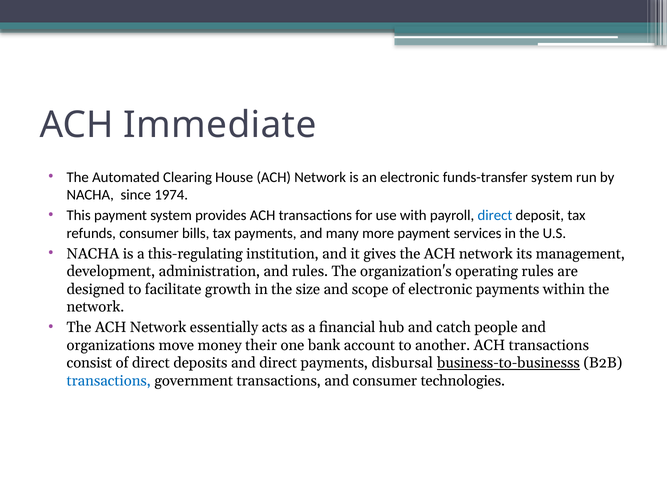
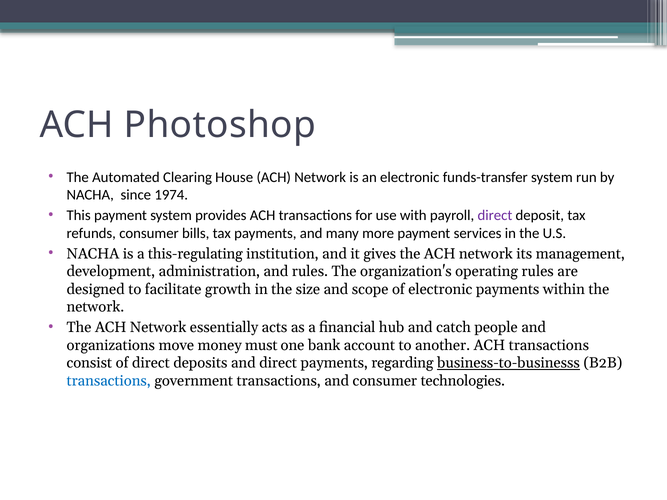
Immediate: Immediate -> Photoshop
direct at (495, 216) colour: blue -> purple
their: their -> must
disbursal: disbursal -> regarding
